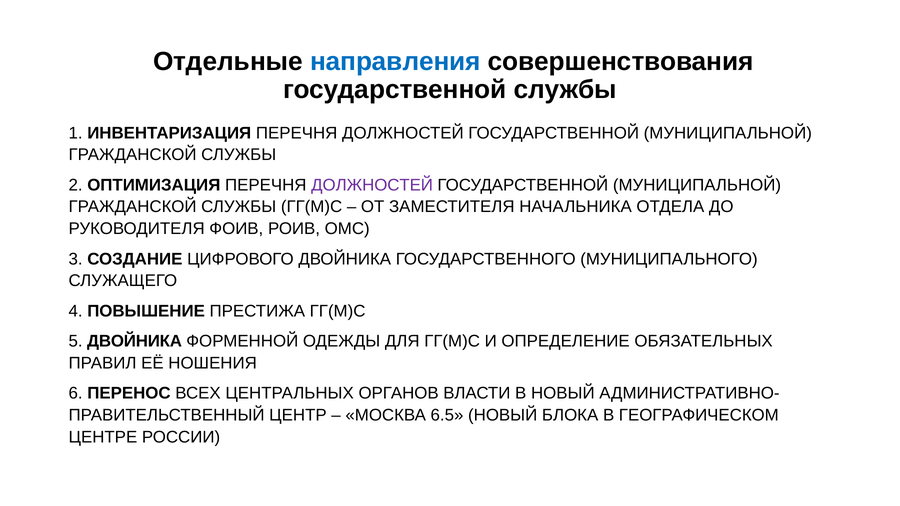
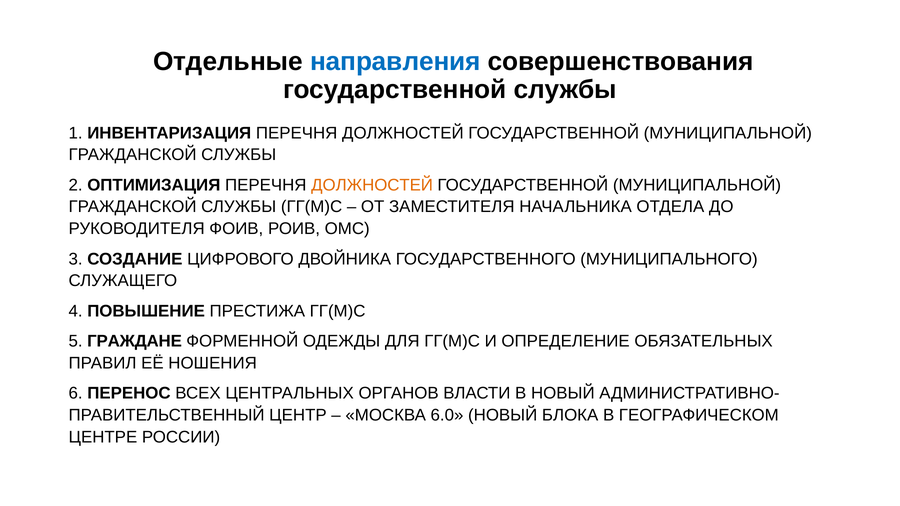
ДОЛЖНОСТЕЙ at (372, 185) colour: purple -> orange
5 ДВОЙНИКА: ДВОЙНИКА -> ГРАЖДАНЕ
6.5: 6.5 -> 6.0
